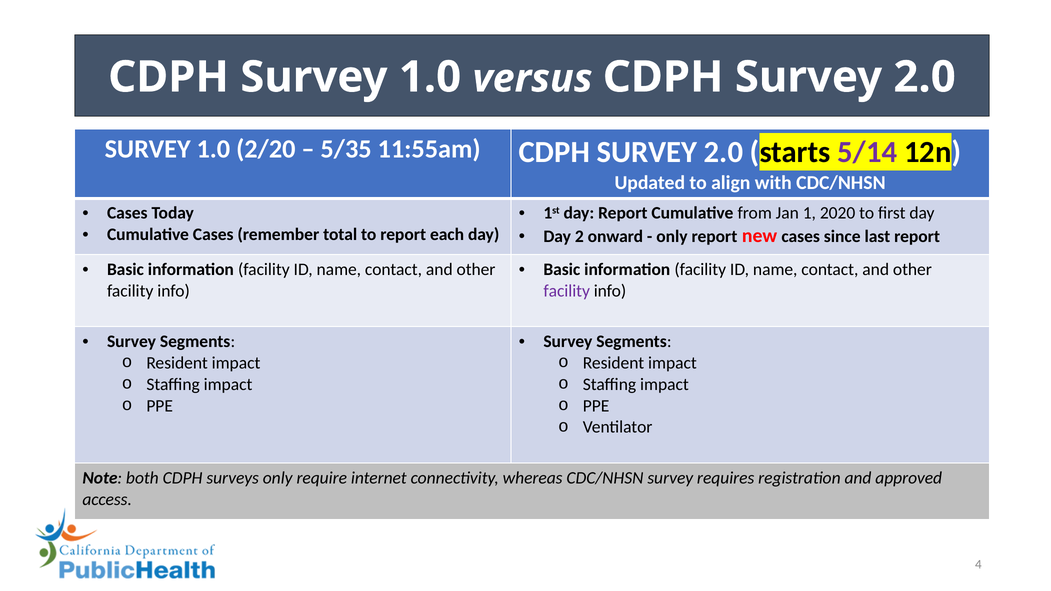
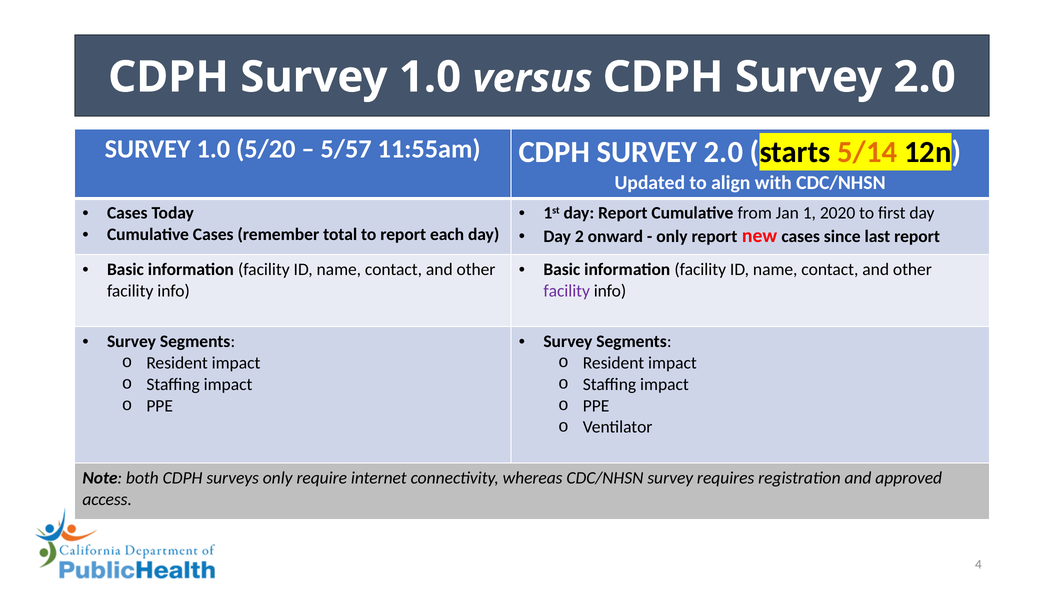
2/20: 2/20 -> 5/20
5/35: 5/35 -> 5/57
5/14 colour: purple -> orange
